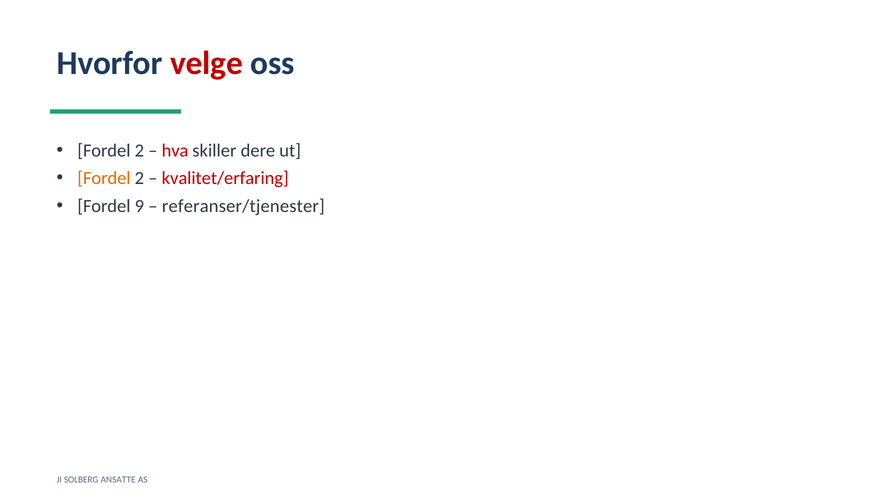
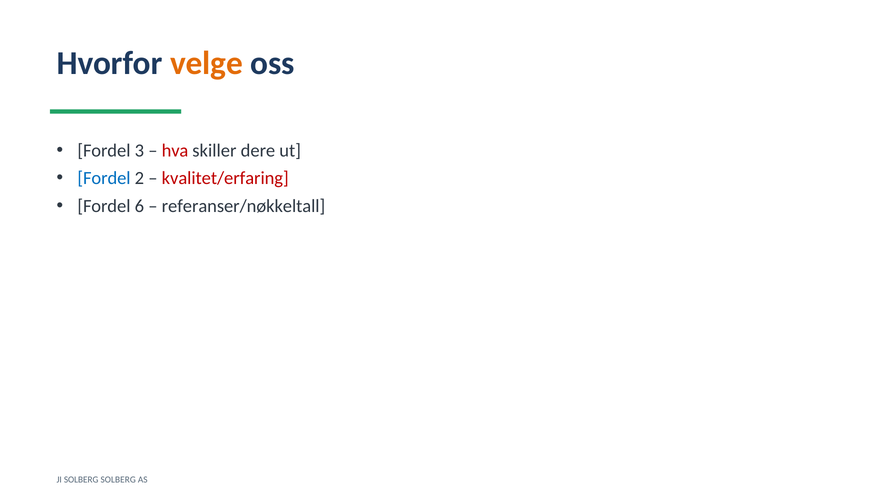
velge colour: red -> orange
2 at (139, 151): 2 -> 3
Fordel at (104, 178) colour: orange -> blue
9: 9 -> 6
referanser/tjenester: referanser/tjenester -> referanser/nøkkeltall
SOLBERG ANSATTE: ANSATTE -> SOLBERG
